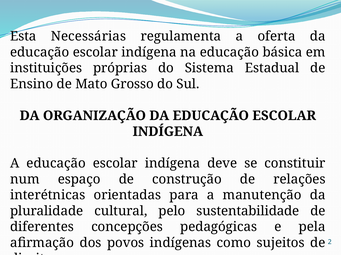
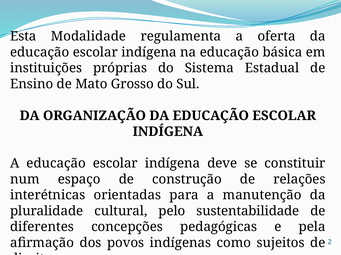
Necessárias: Necessárias -> Modalidade
